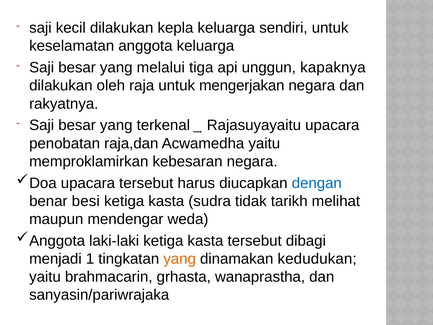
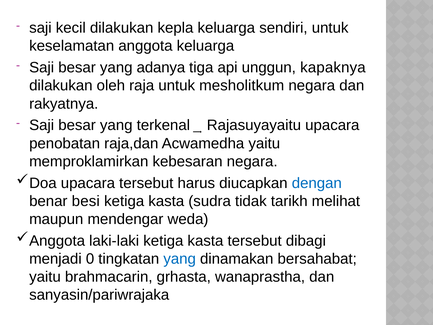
melalui: melalui -> adanya
mengerjakan: mengerjakan -> mesholitkum
1: 1 -> 0
yang at (180, 259) colour: orange -> blue
kedudukan: kedudukan -> bersahabat
